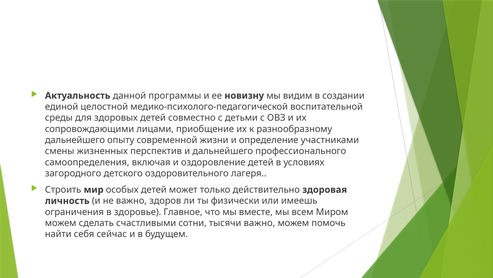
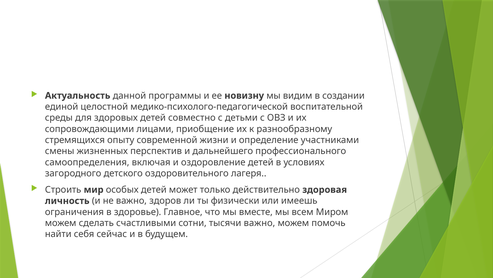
дальнейшего at (75, 140): дальнейшего -> стремящихся
